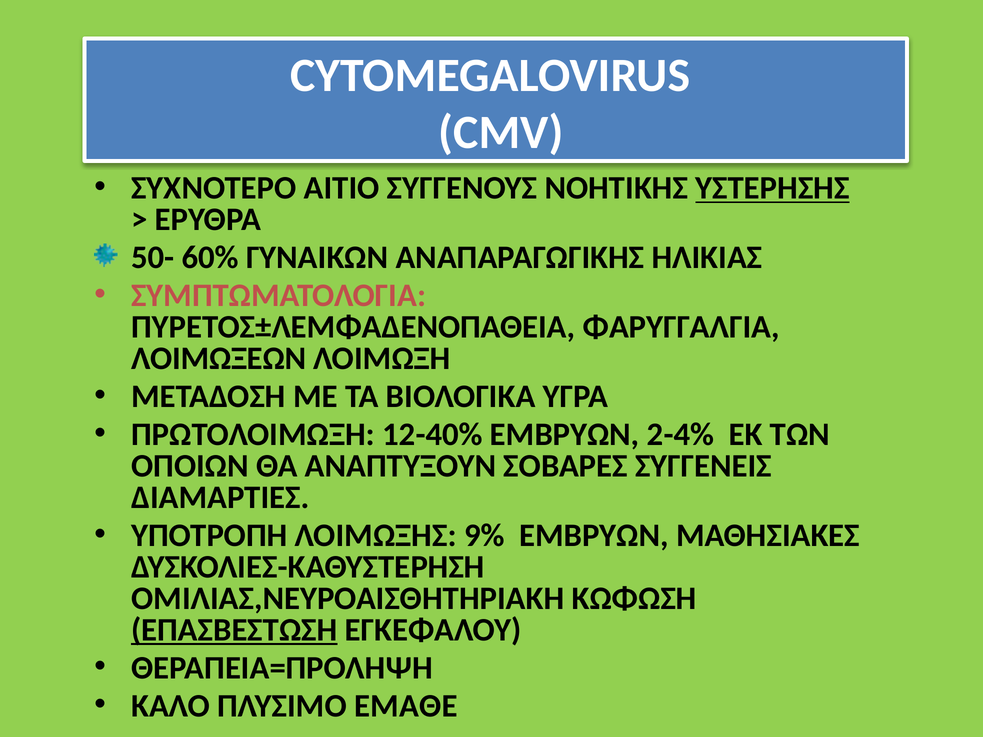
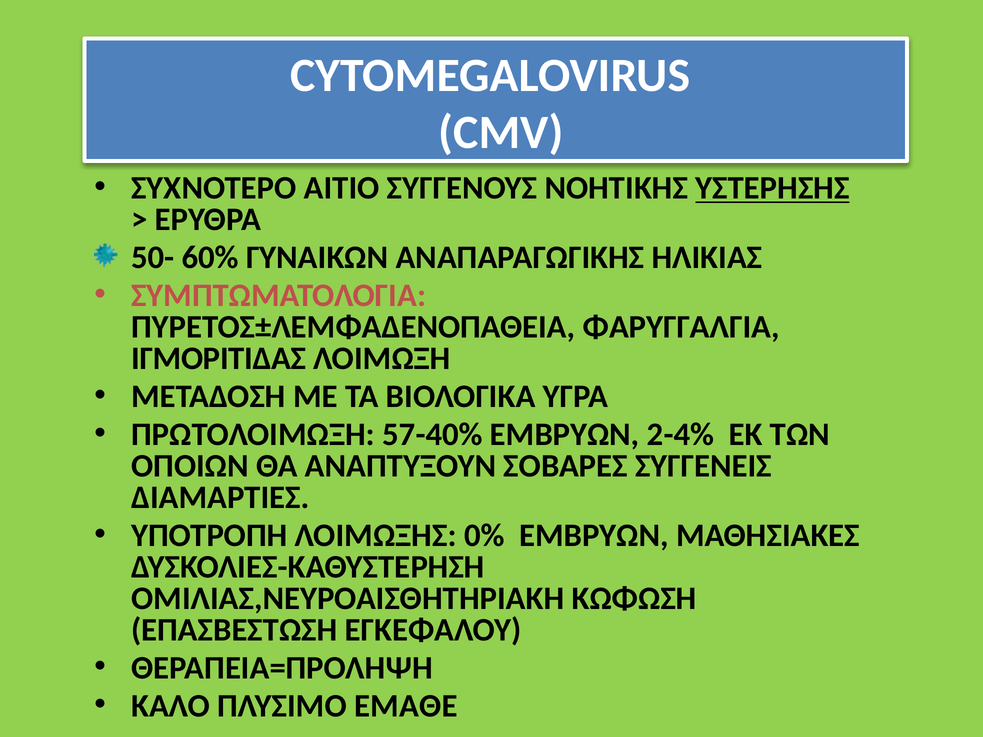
ΛΟΙΜΩΞΕΩΝ: ΛΟΙΜΩΞΕΩΝ -> ΙΓΜΟΡΙΤΙΔΑΣ
12-40%: 12-40% -> 57-40%
9%: 9% -> 0%
ΕΠΑΣΒΕΣΤΩΣΗ underline: present -> none
